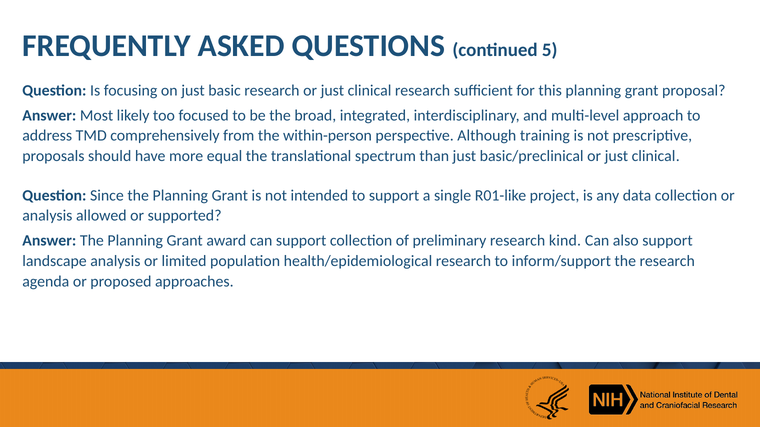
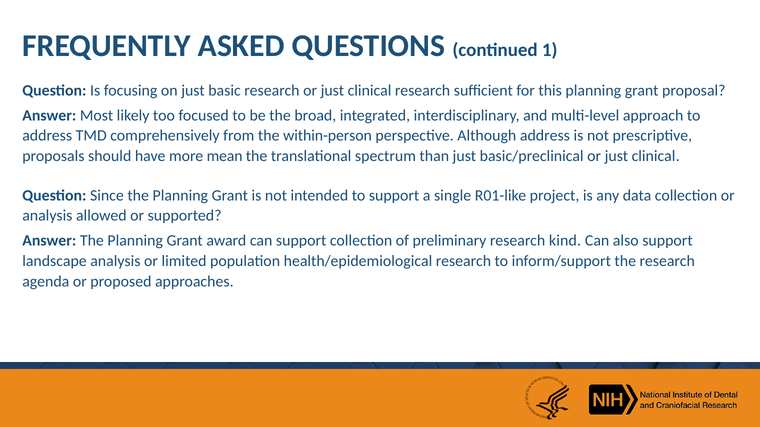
5: 5 -> 1
Although training: training -> address
equal: equal -> mean
